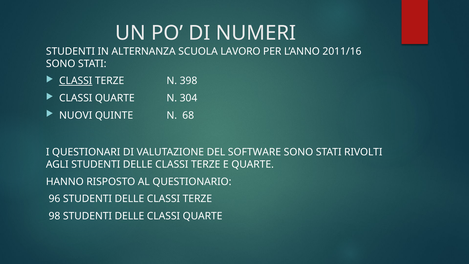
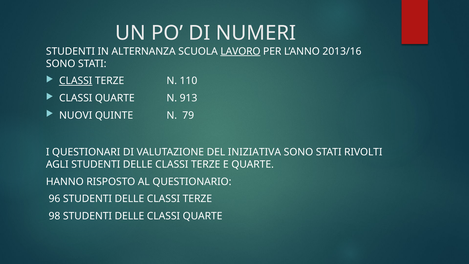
LAVORO underline: none -> present
2011/16: 2011/16 -> 2013/16
398: 398 -> 110
304: 304 -> 913
68: 68 -> 79
SOFTWARE: SOFTWARE -> INIZIATIVA
